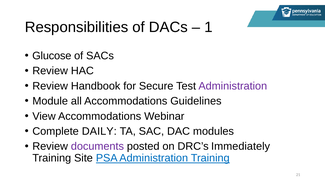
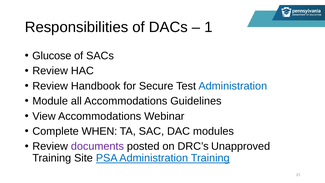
Administration at (233, 86) colour: purple -> blue
DAILY: DAILY -> WHEN
Immediately: Immediately -> Unapproved
